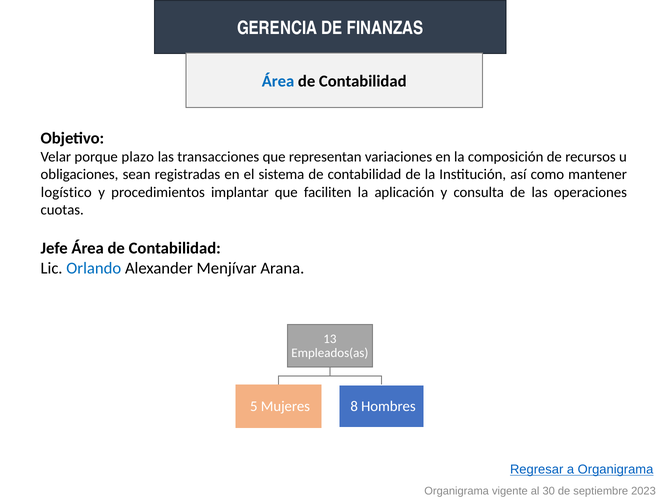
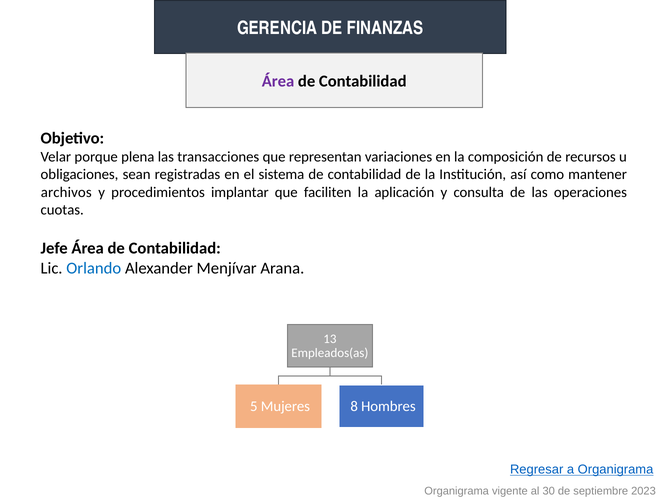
Área at (278, 82) colour: blue -> purple
plazo: plazo -> plena
logístico: logístico -> archivos
